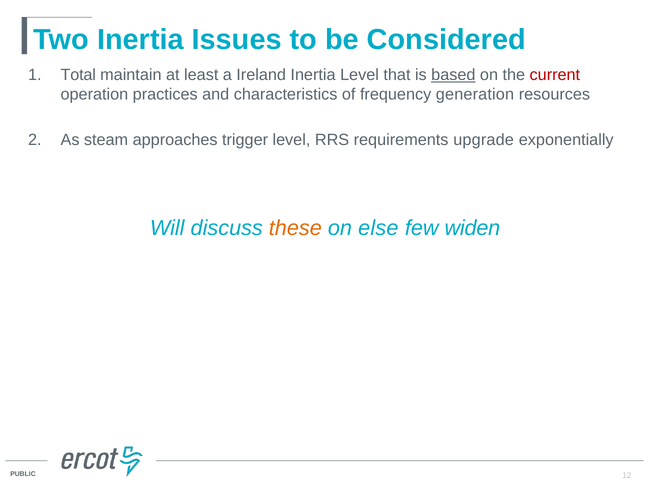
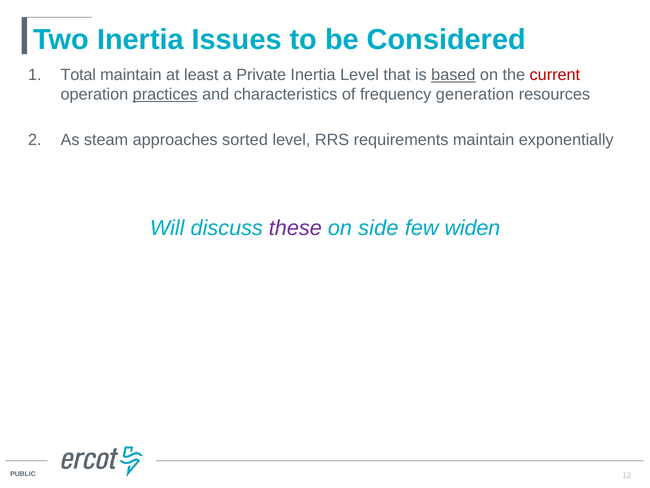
Ireland: Ireland -> Private
practices underline: none -> present
trigger: trigger -> sorted
requirements upgrade: upgrade -> maintain
these colour: orange -> purple
else: else -> side
